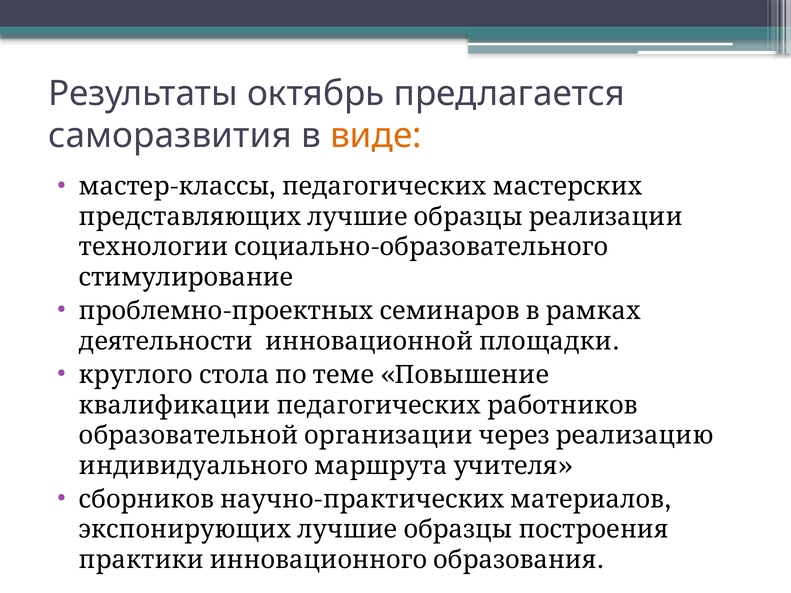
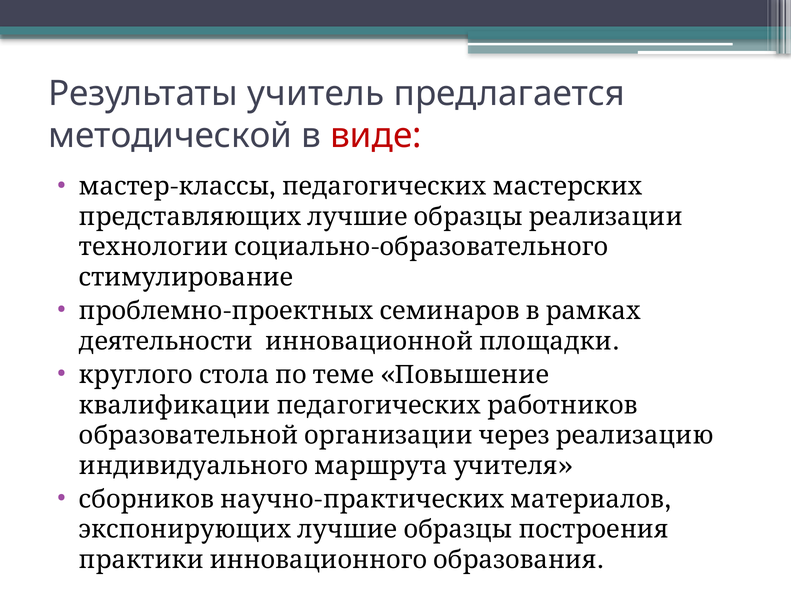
октябрь: октябрь -> учитель
саморазвития: саморазвития -> методической
виде colour: orange -> red
